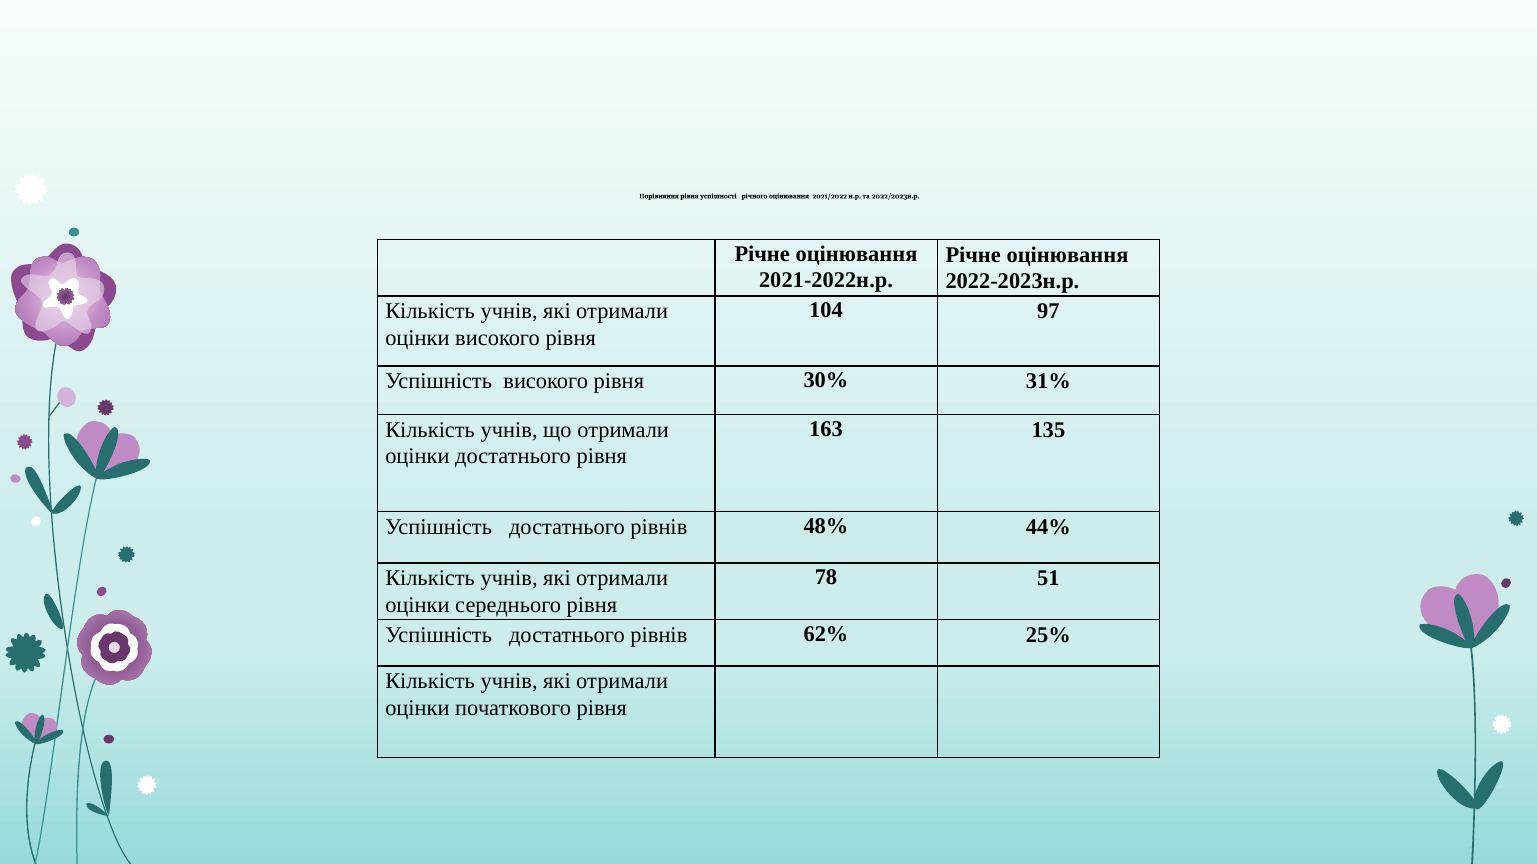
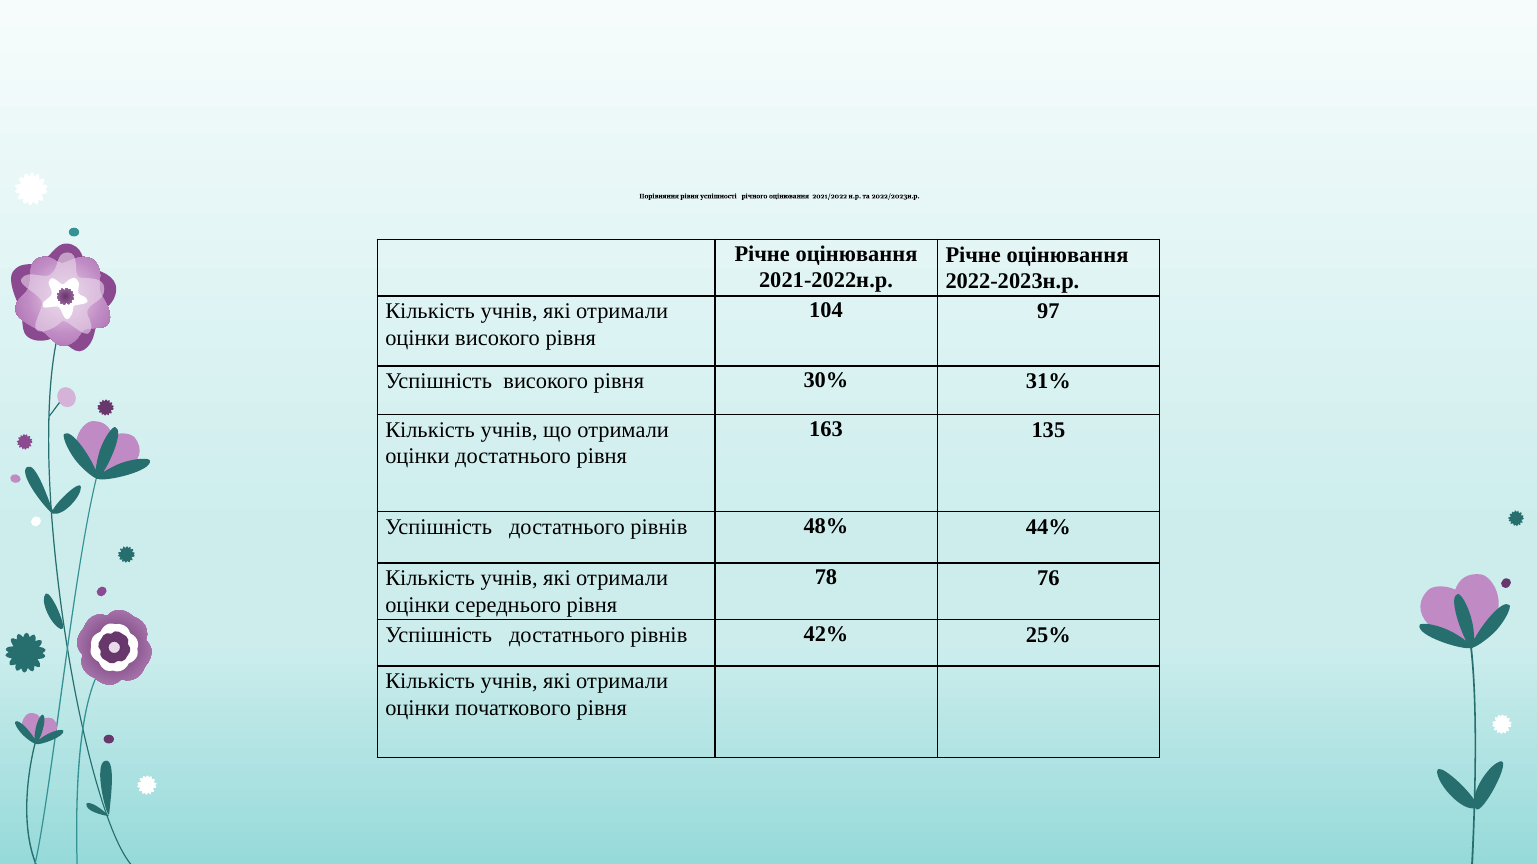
51: 51 -> 76
62%: 62% -> 42%
